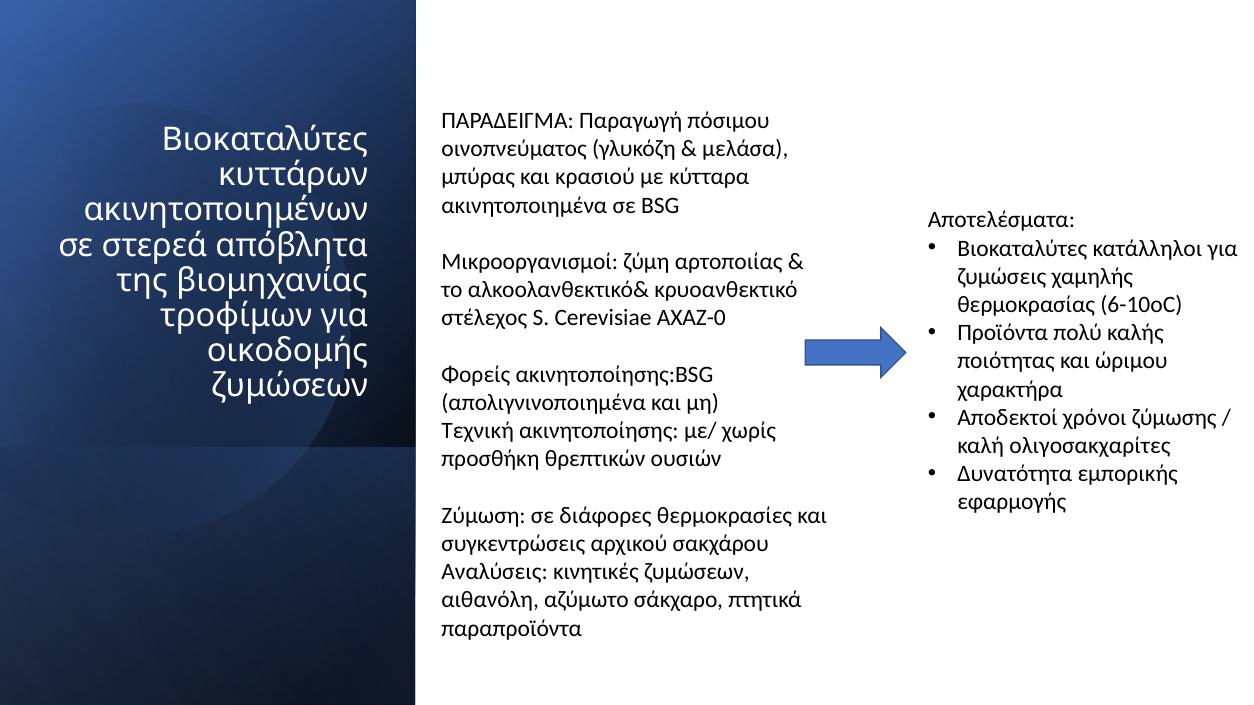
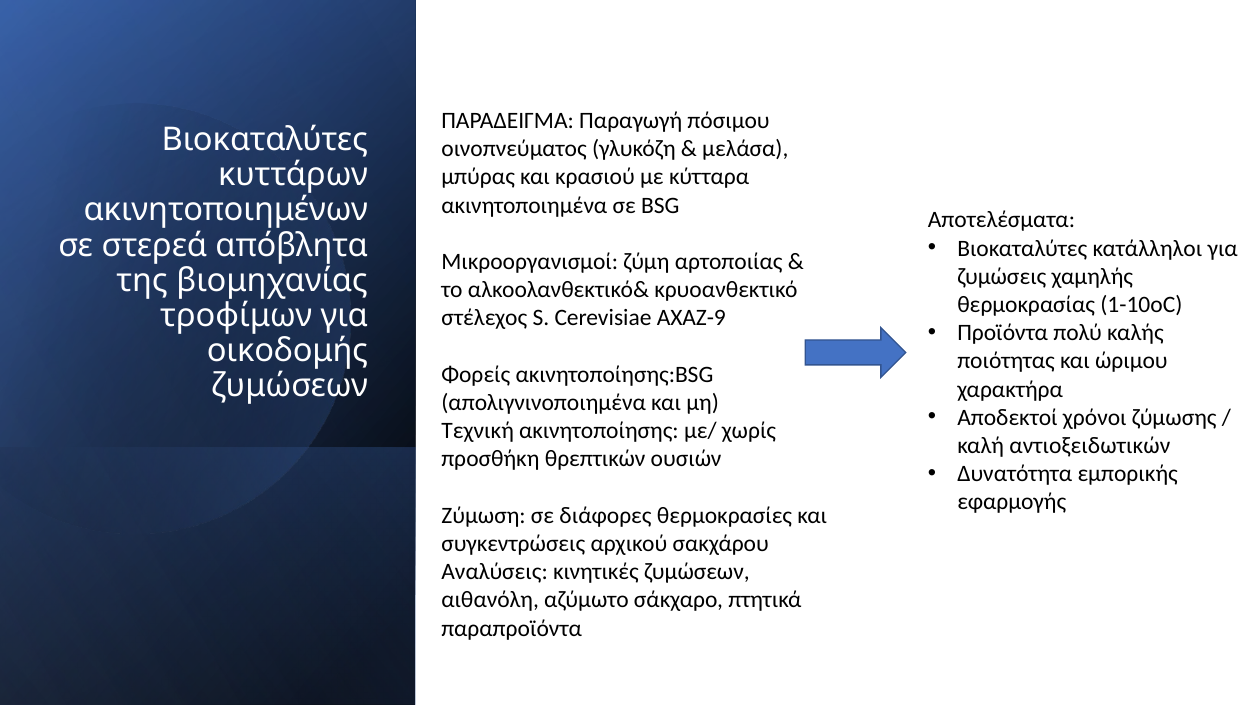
6-10oC: 6-10oC -> 1-10oC
AXAZ-0: AXAZ-0 -> AXAZ-9
ολιγοσακχαρίτες: ολιγοσακχαρίτες -> αντιοξειδωτικών
